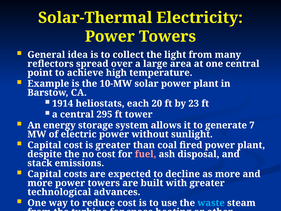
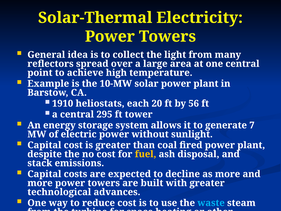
1914: 1914 -> 1910
23: 23 -> 56
fuel colour: pink -> yellow
